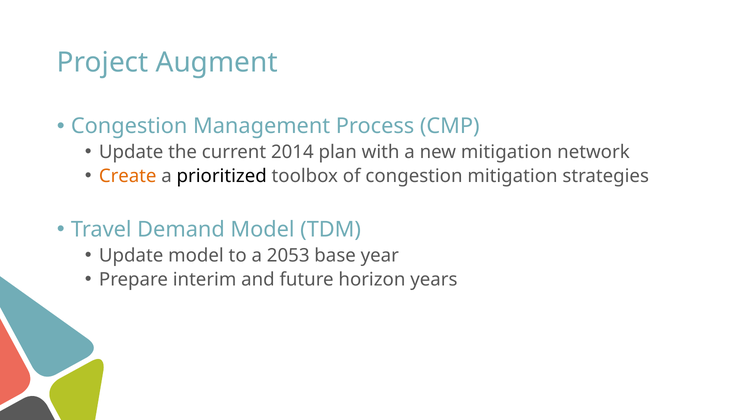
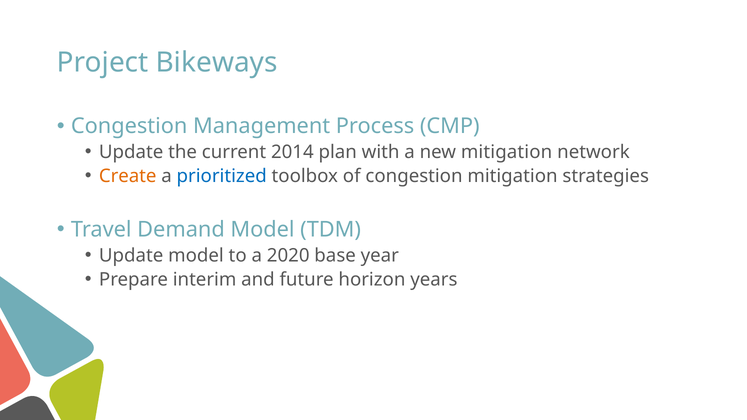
Augment: Augment -> Bikeways
prioritized colour: black -> blue
2053: 2053 -> 2020
